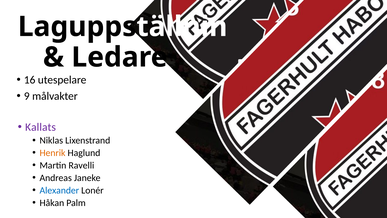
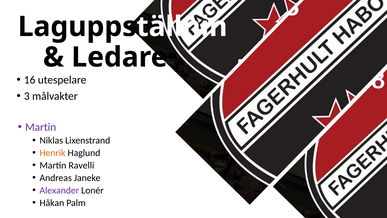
9: 9 -> 3
Kallats at (41, 127): Kallats -> Martin
Alexander colour: blue -> purple
